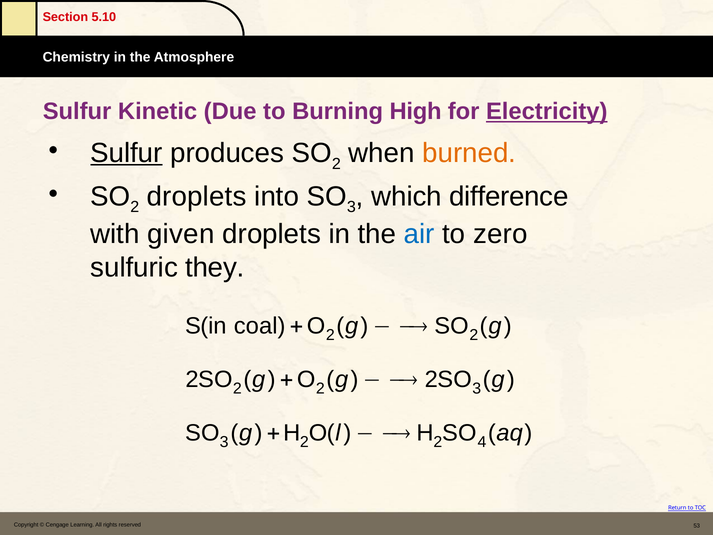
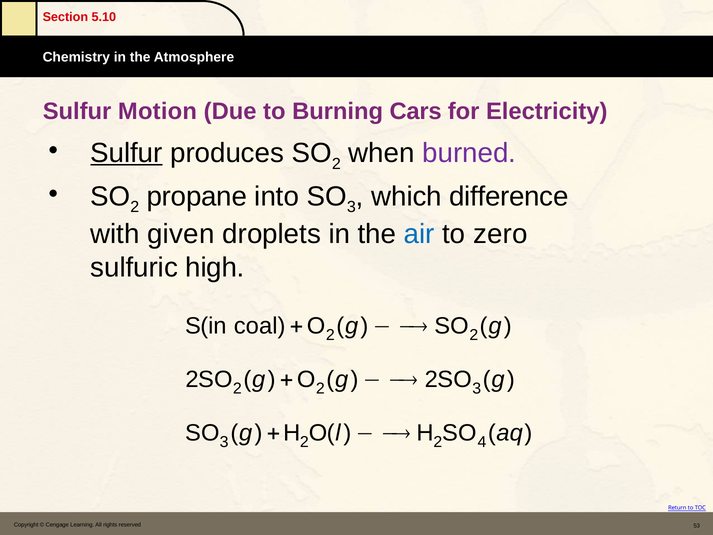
Kinetic: Kinetic -> Motion
High: High -> Cars
Electricity underline: present -> none
burned colour: orange -> purple
droplets at (197, 196): droplets -> propane
they: they -> high
